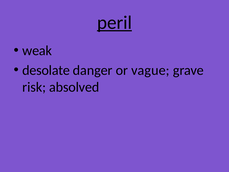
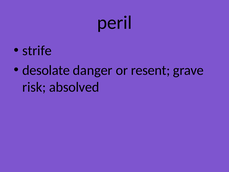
peril underline: present -> none
weak: weak -> strife
vague: vague -> resent
